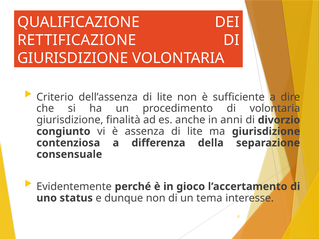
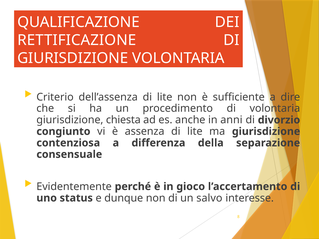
finalità: finalità -> chiesta
tema: tema -> salvo
